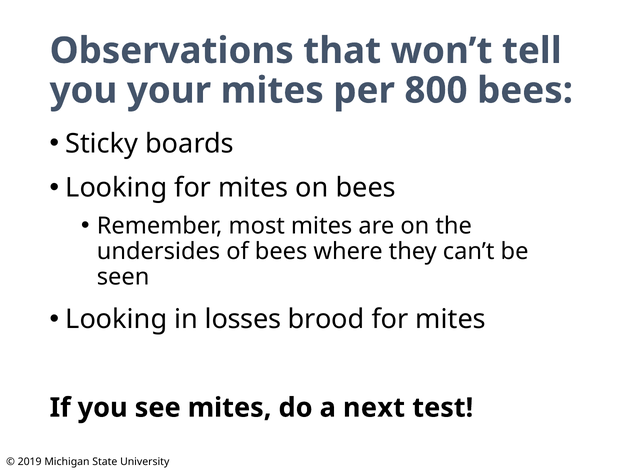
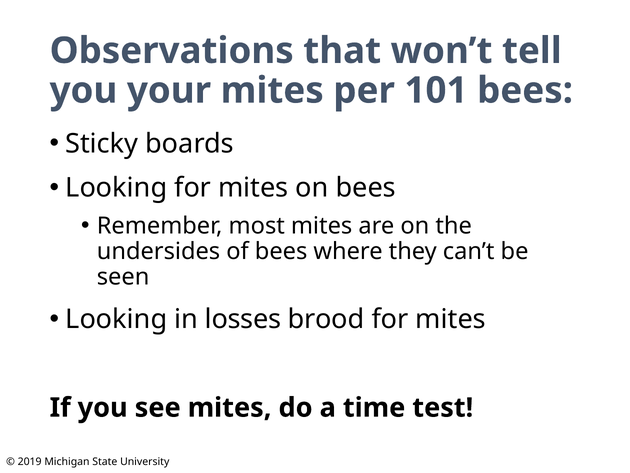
800: 800 -> 101
next: next -> time
